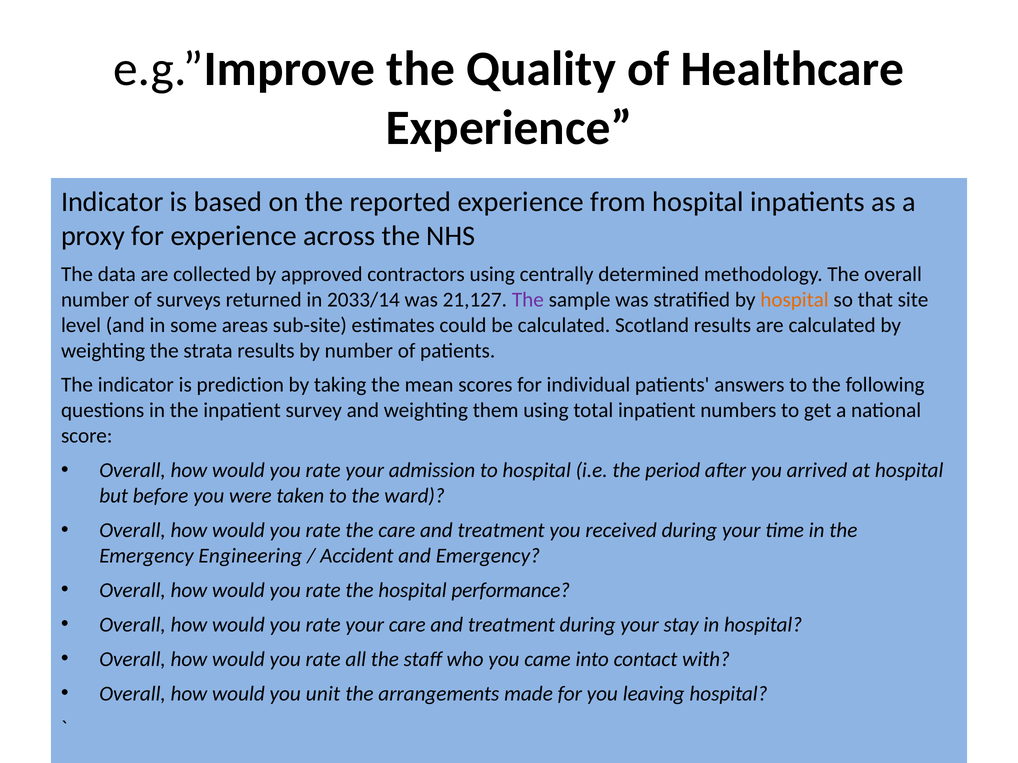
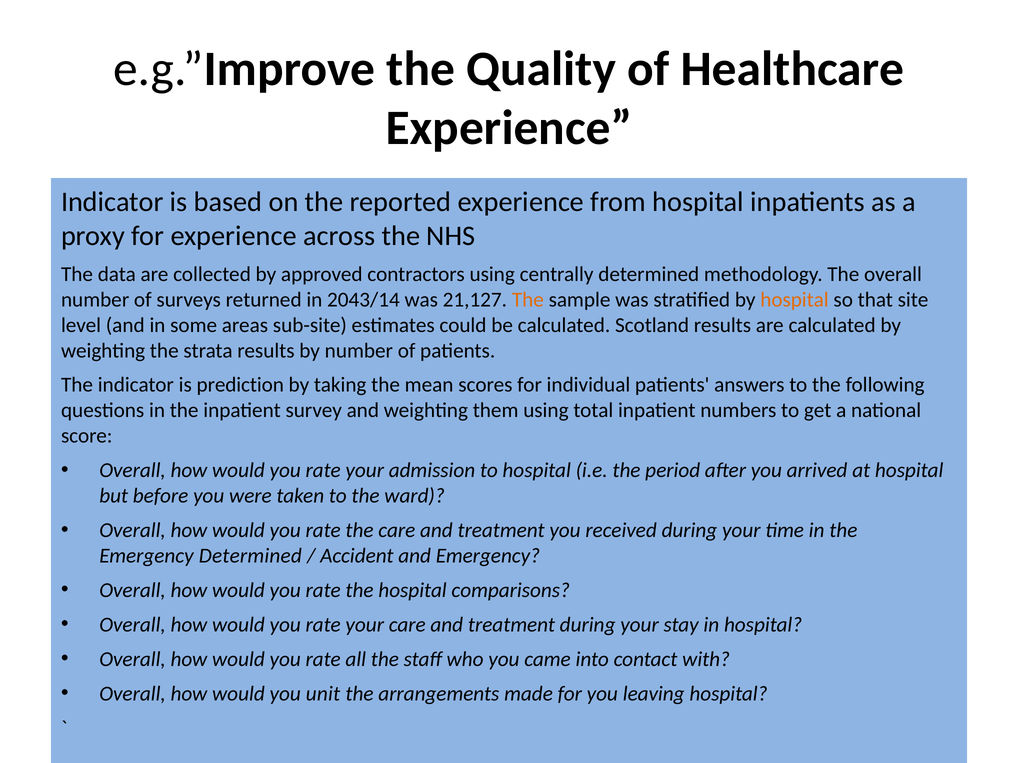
2033/14: 2033/14 -> 2043/14
The at (528, 300) colour: purple -> orange
Emergency Engineering: Engineering -> Determined
performance: performance -> comparisons
